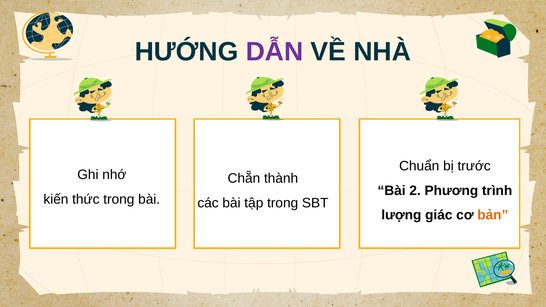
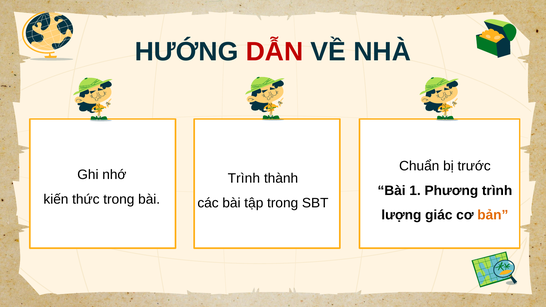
DẪN colour: purple -> red
Chẵn at (244, 178): Chẵn -> Trình
2: 2 -> 1
